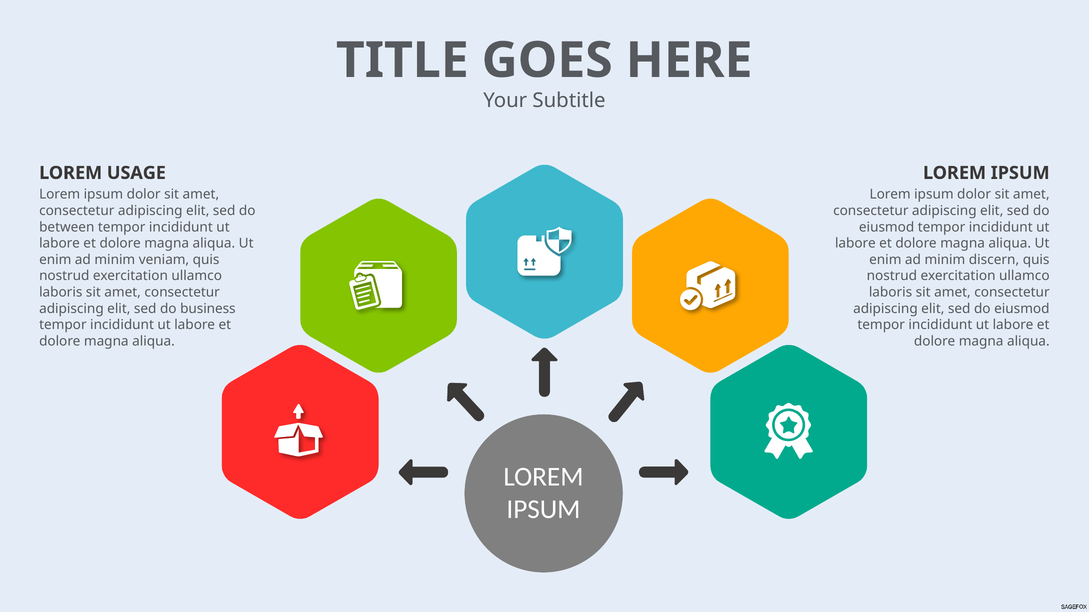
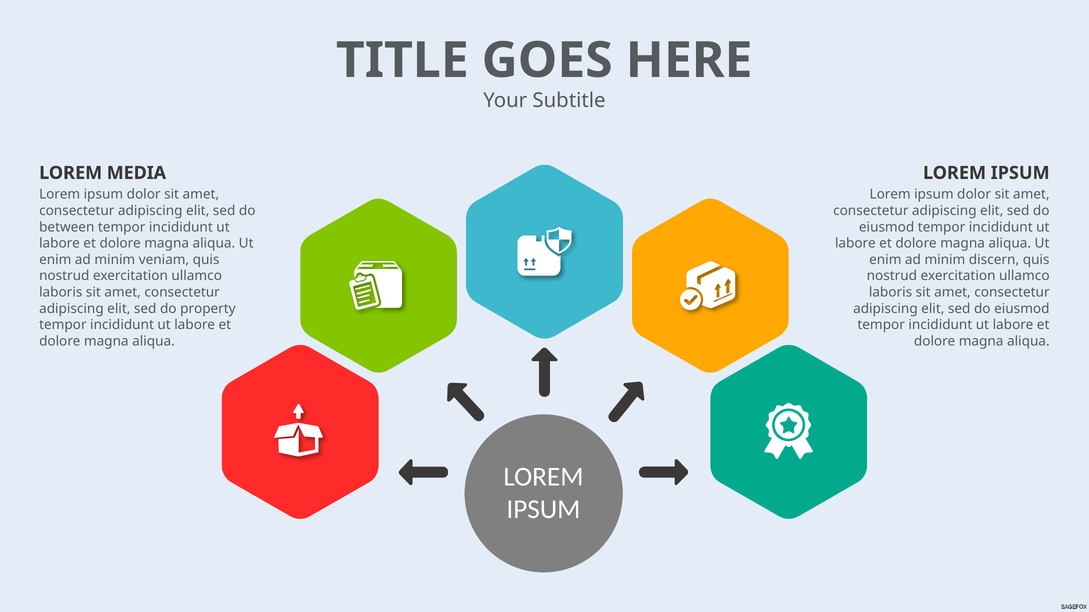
USAGE: USAGE -> MEDIA
business: business -> property
